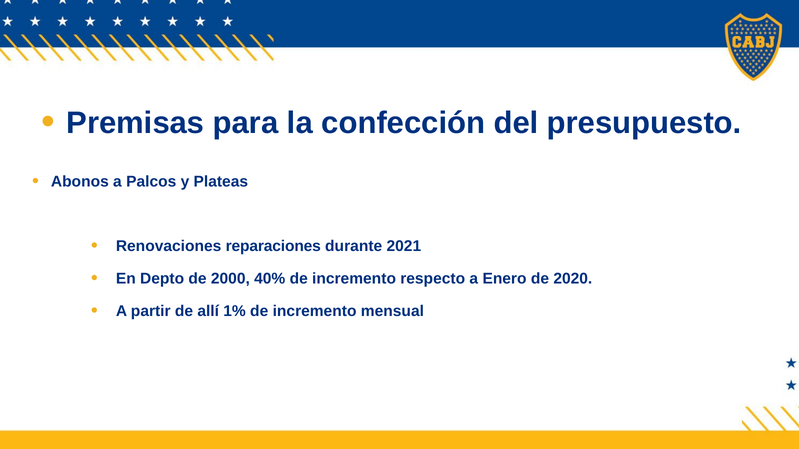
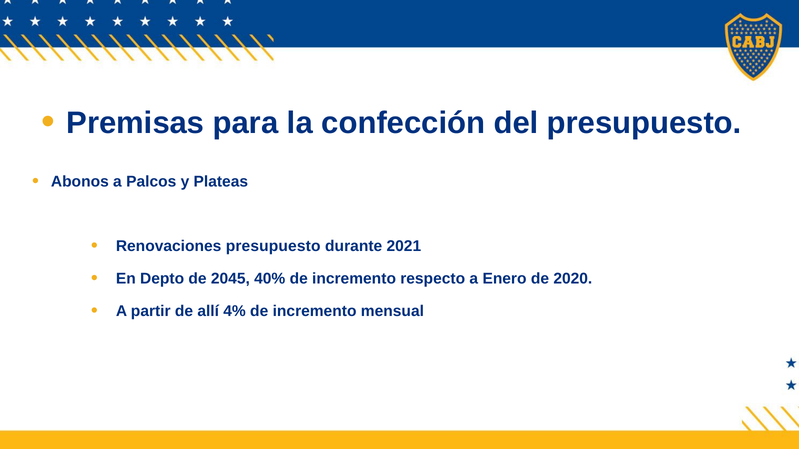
Renovaciones reparaciones: reparaciones -> presupuesto
2000: 2000 -> 2045
1%: 1% -> 4%
